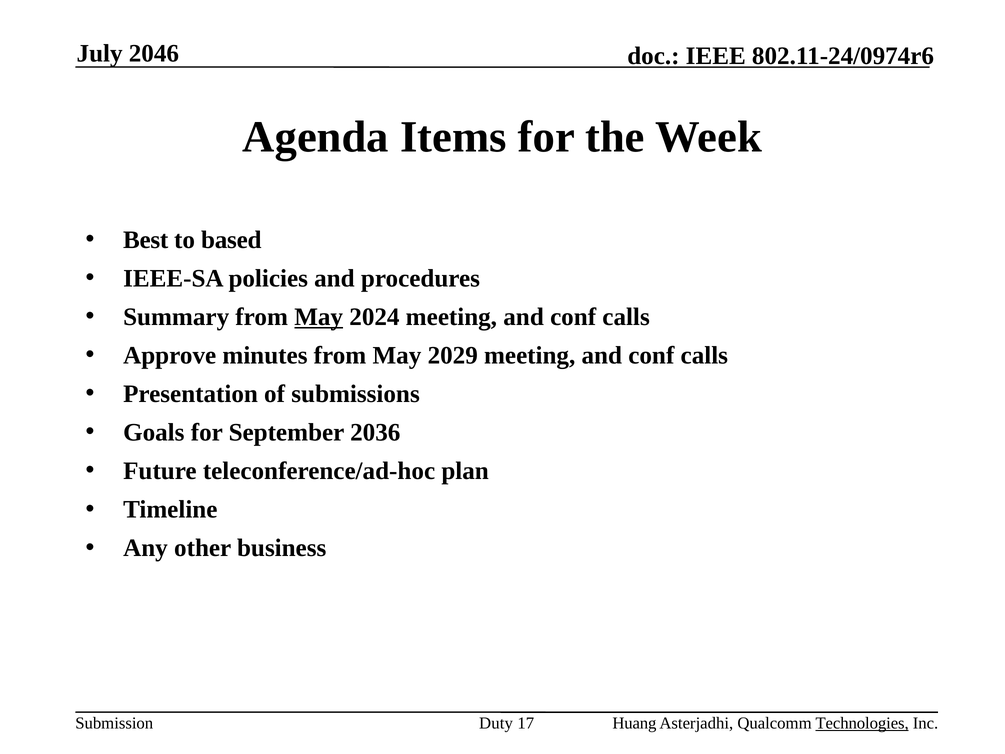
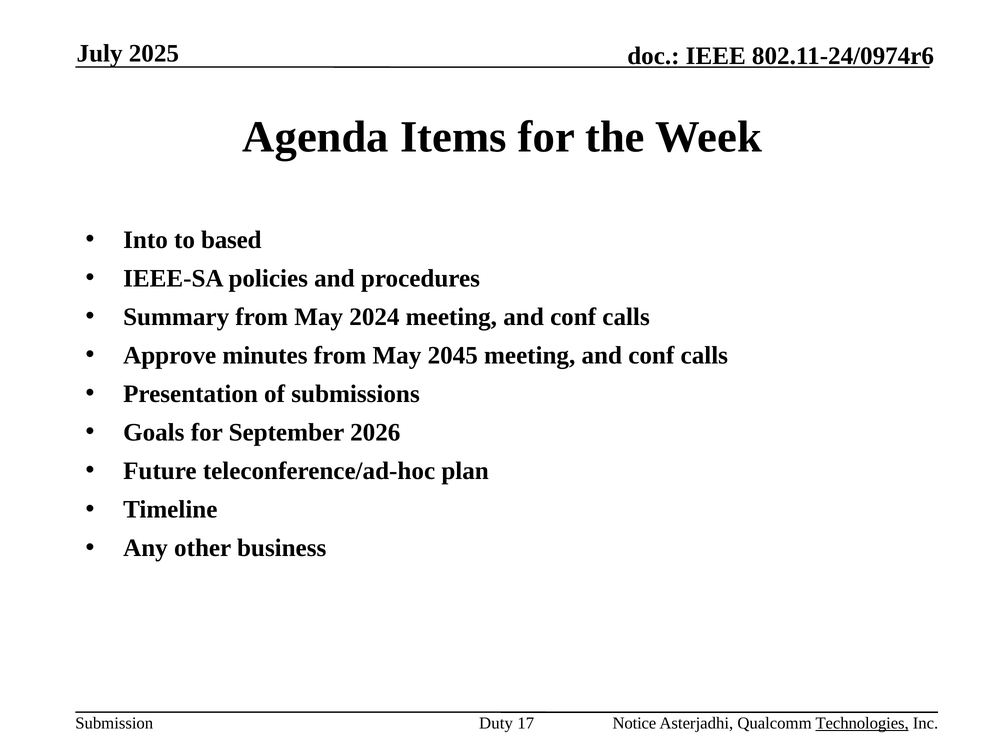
2046: 2046 -> 2025
Best: Best -> Into
May at (319, 317) underline: present -> none
2029: 2029 -> 2045
2036: 2036 -> 2026
Huang: Huang -> Notice
